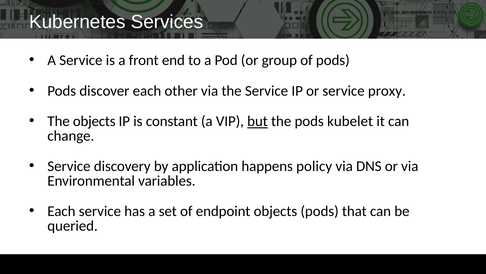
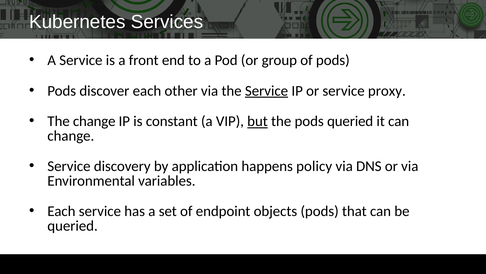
Service at (267, 91) underline: none -> present
The objects: objects -> change
pods kubelet: kubelet -> queried
